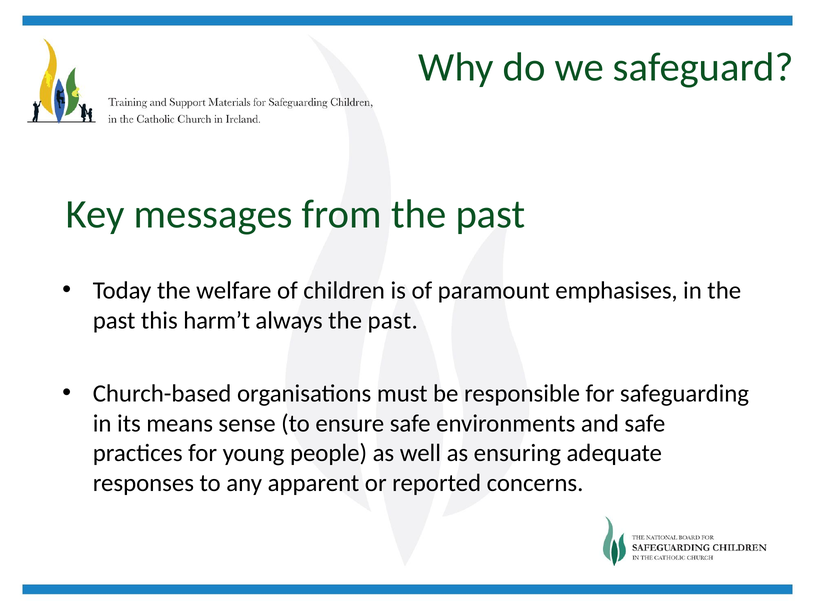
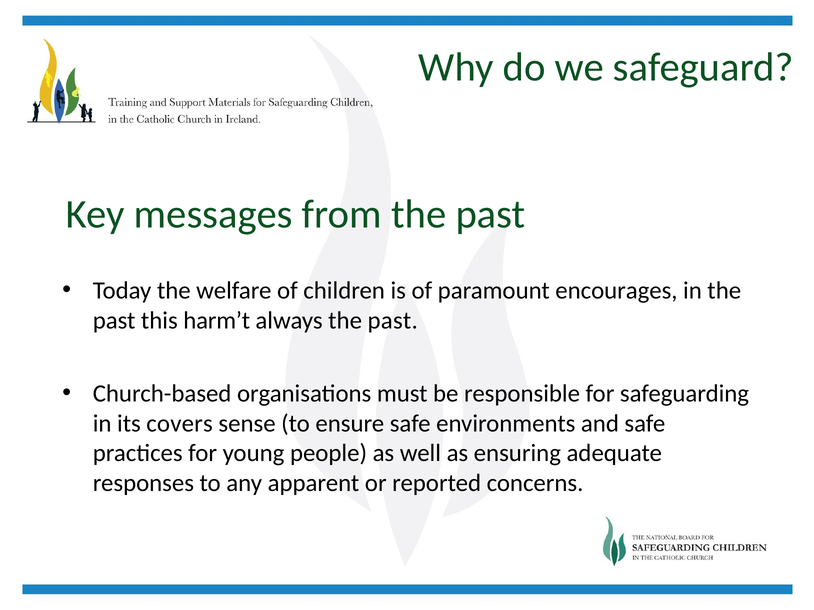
emphasises: emphasises -> encourages
means: means -> covers
